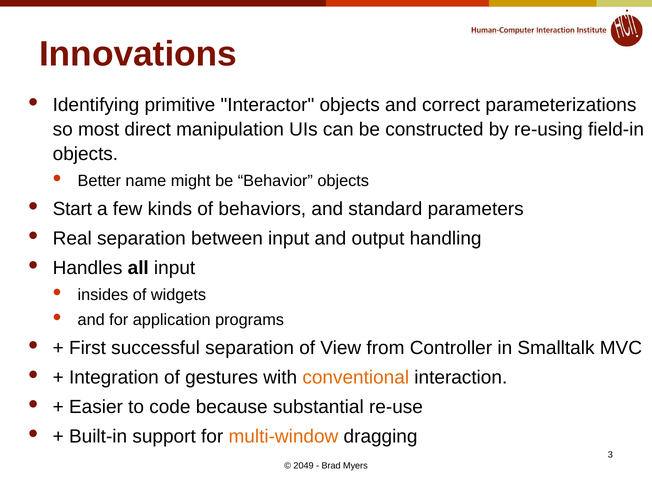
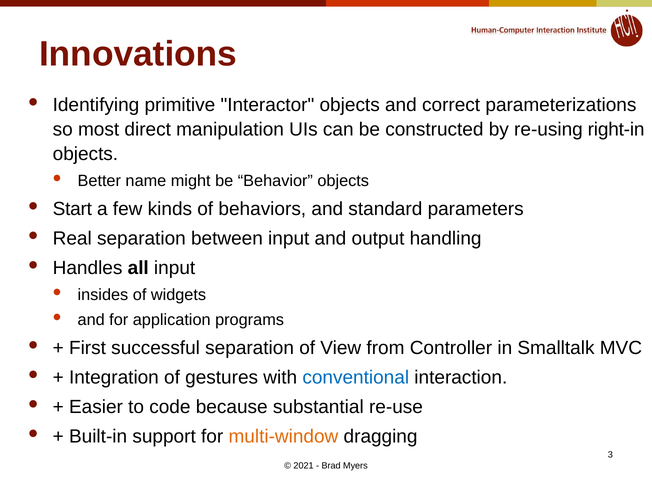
field-in: field-in -> right-in
conventional colour: orange -> blue
2049: 2049 -> 2021
